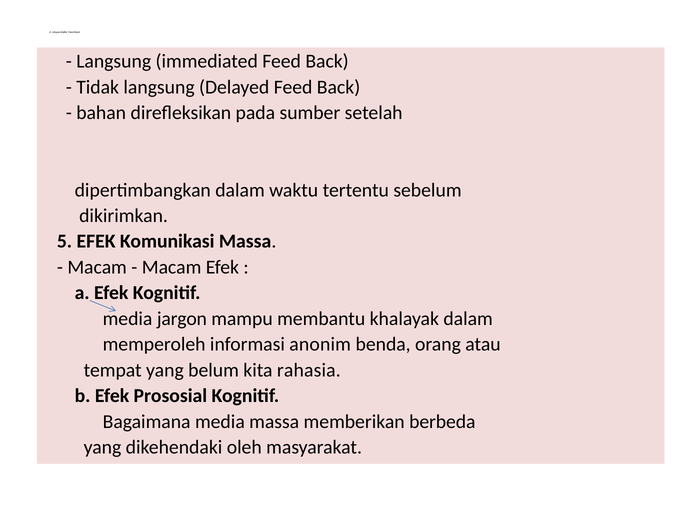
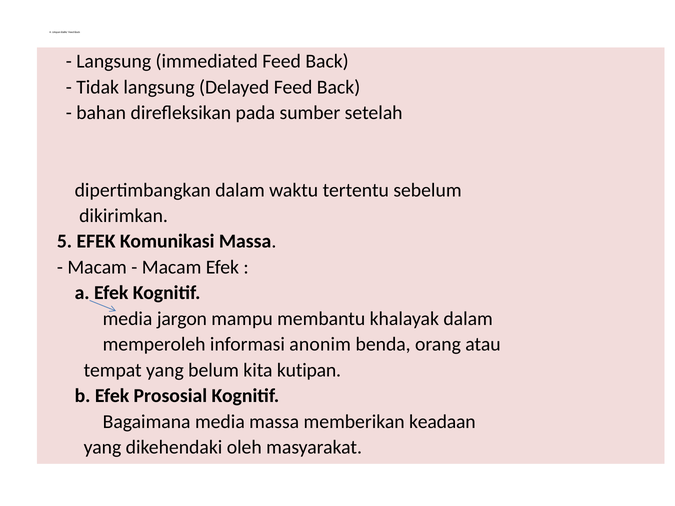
rahasia: rahasia -> kutipan
berbeda: berbeda -> keadaan
